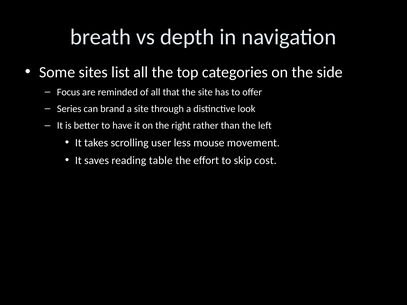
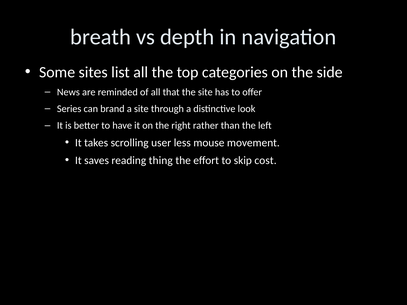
Focus: Focus -> News
table: table -> thing
